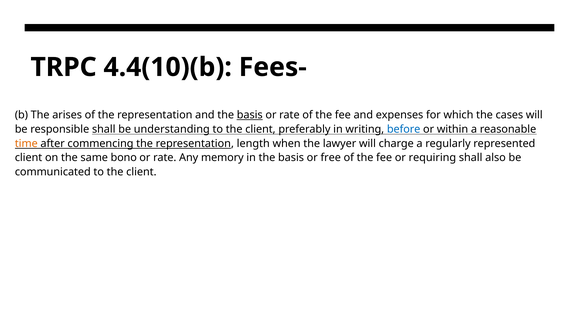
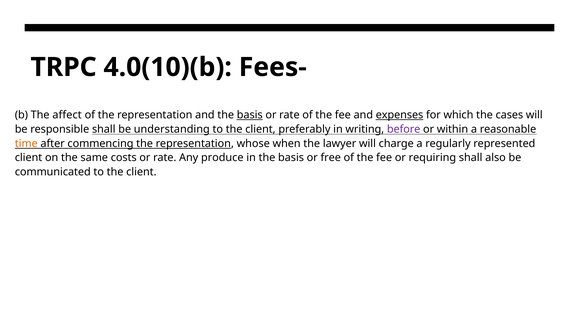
4.4(10)(b: 4.4(10)(b -> 4.0(10)(b
arises: arises -> affect
expenses underline: none -> present
before colour: blue -> purple
length: length -> whose
bono: bono -> costs
memory: memory -> produce
